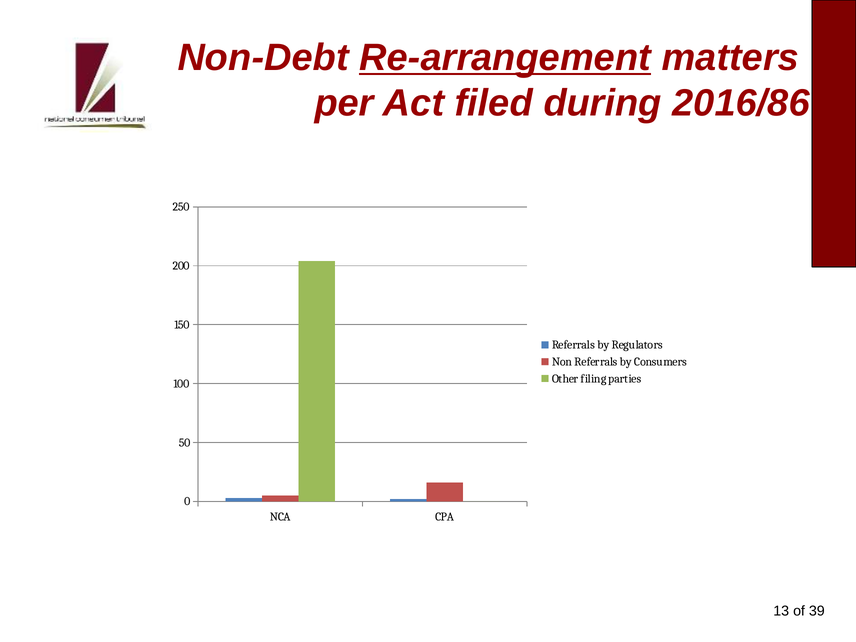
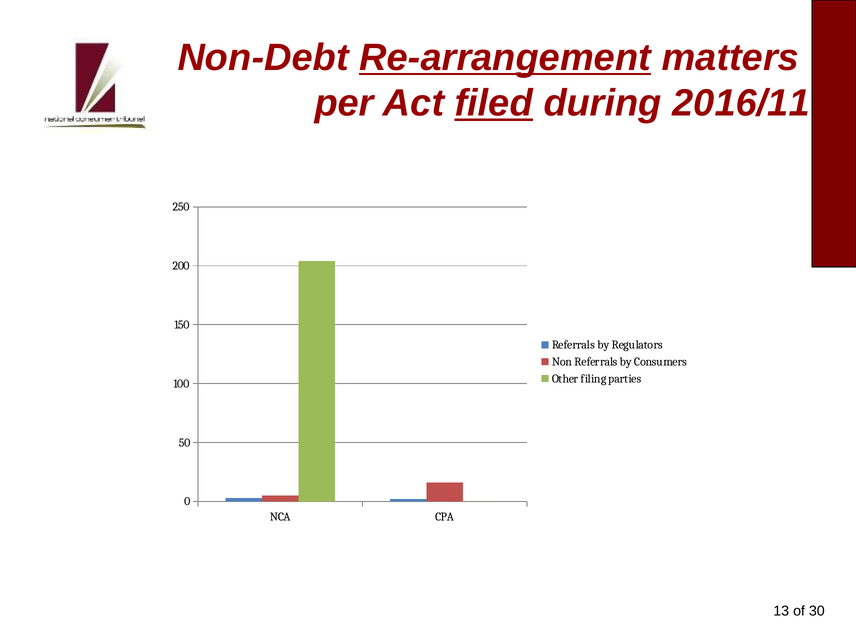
filed underline: none -> present
2016/86: 2016/86 -> 2016/11
39: 39 -> 30
